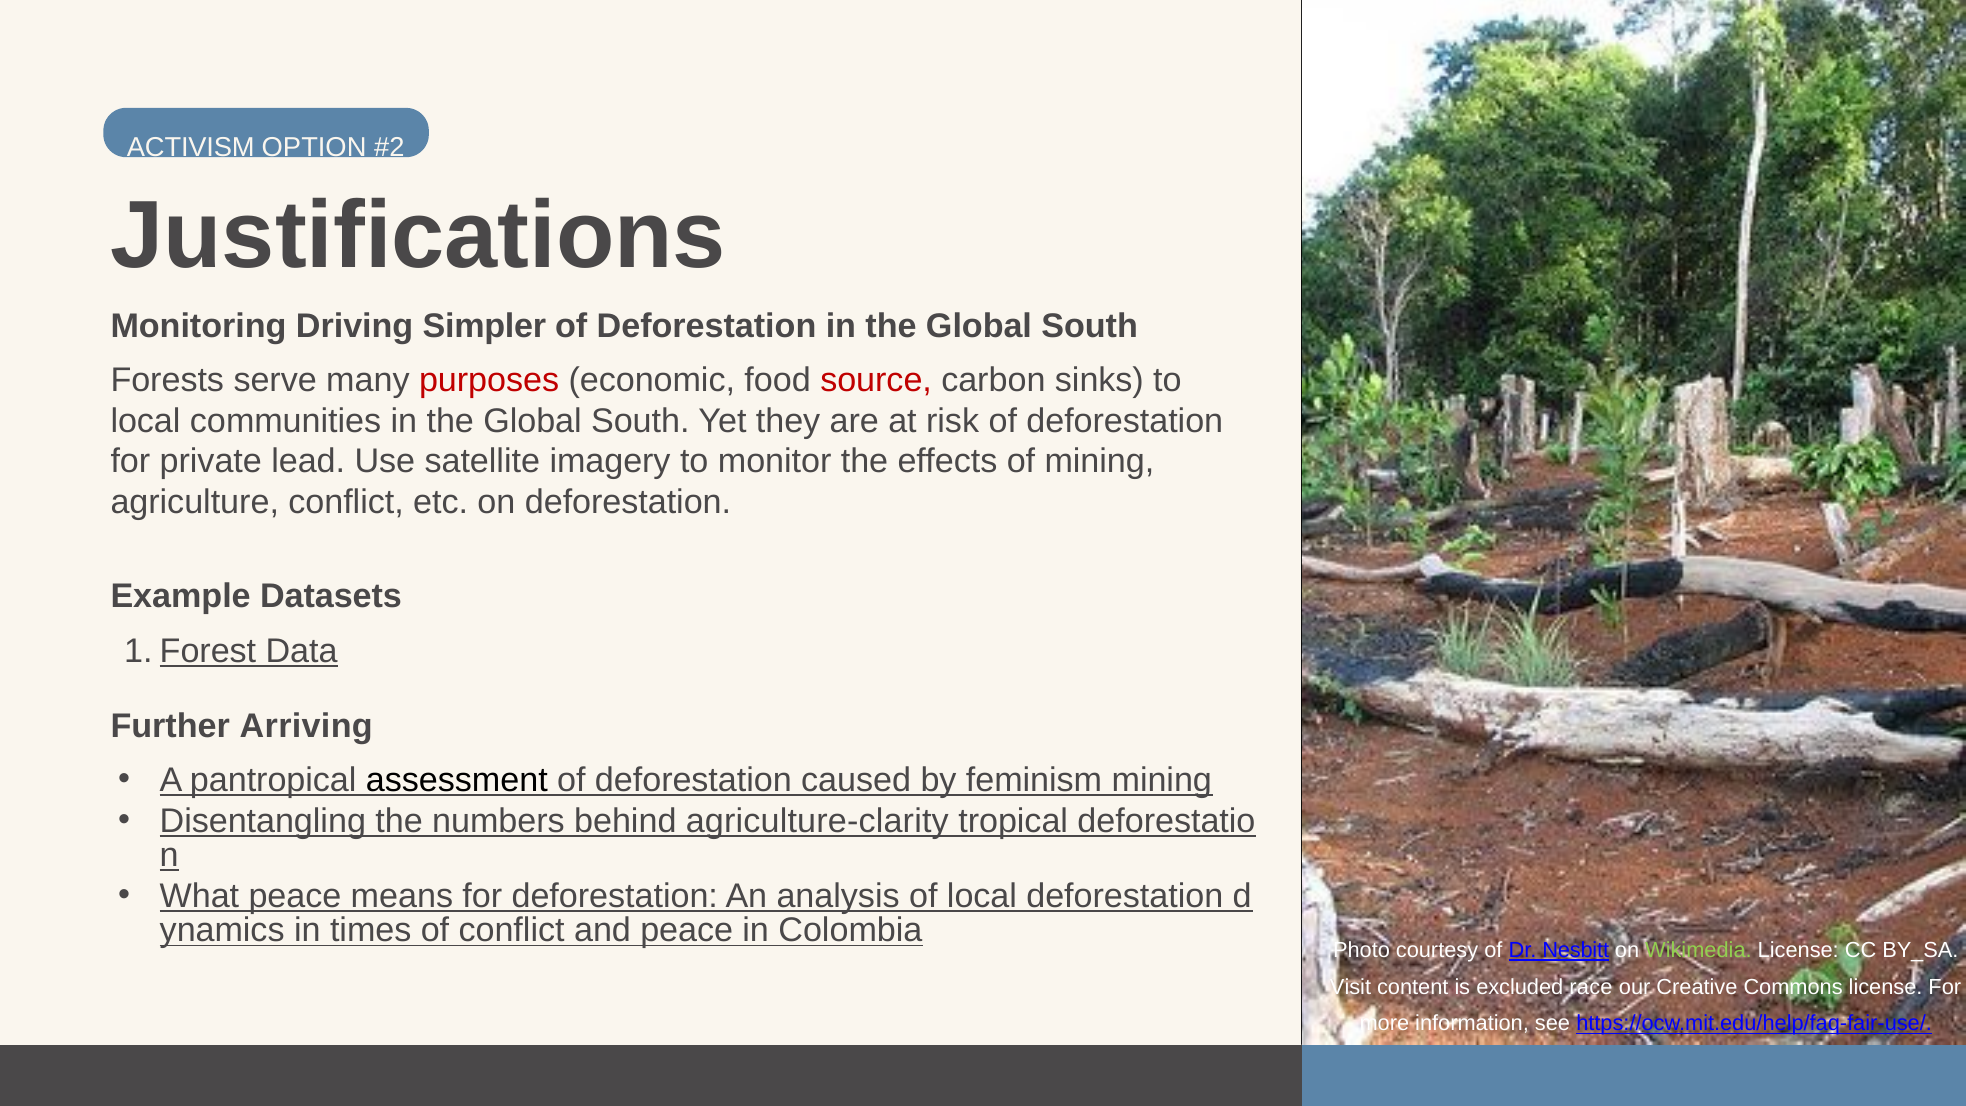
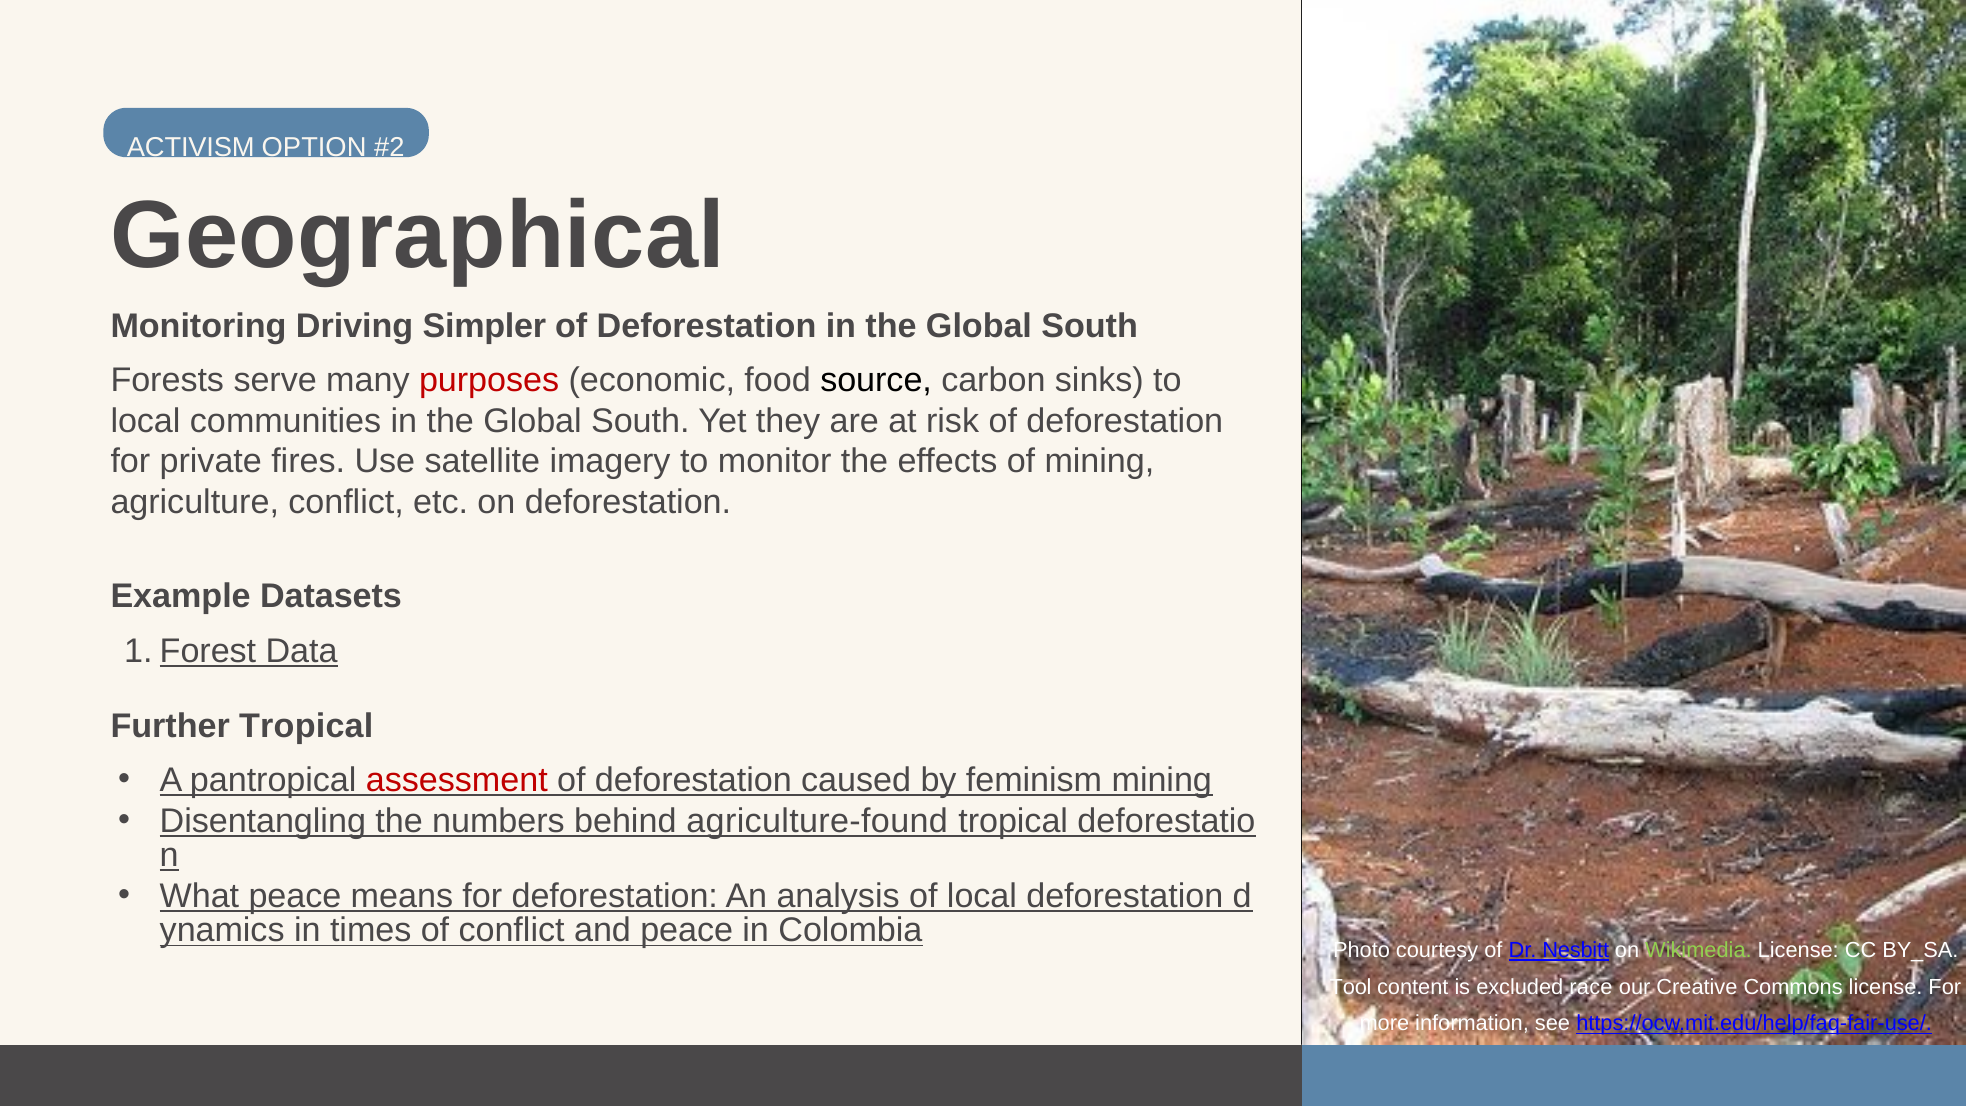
Justifications: Justifications -> Geographical
source colour: red -> black
lead: lead -> fires
Further Arriving: Arriving -> Tropical
assessment colour: black -> red
agriculture-clarity: agriculture-clarity -> agriculture-found
Visit: Visit -> Tool
